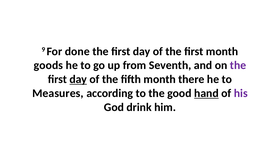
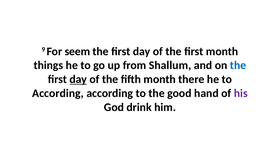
done: done -> seem
goods: goods -> things
Seventh: Seventh -> Shallum
the at (238, 66) colour: purple -> blue
Measures at (58, 94): Measures -> According
hand underline: present -> none
